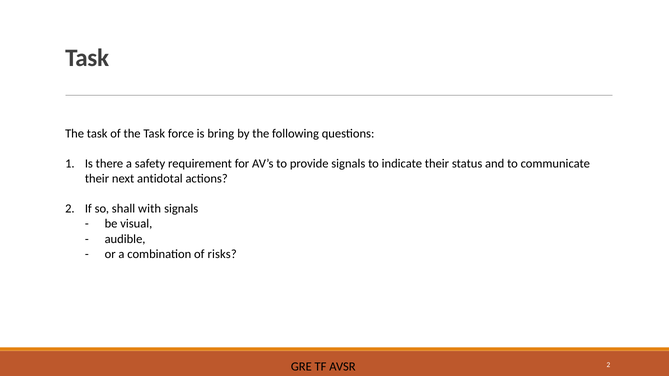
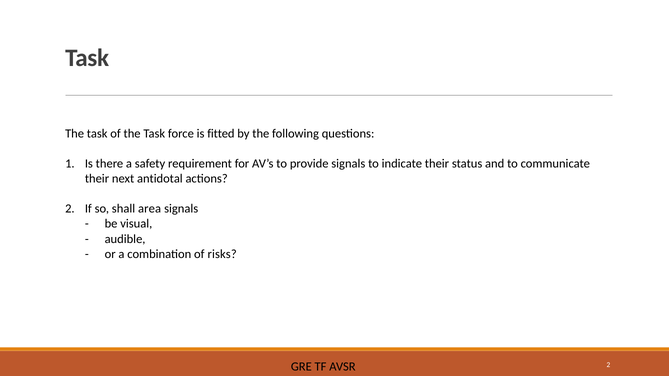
bring: bring -> fitted
with: with -> area
